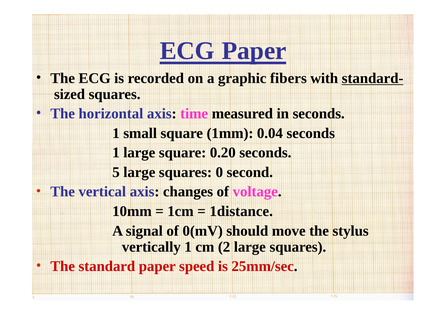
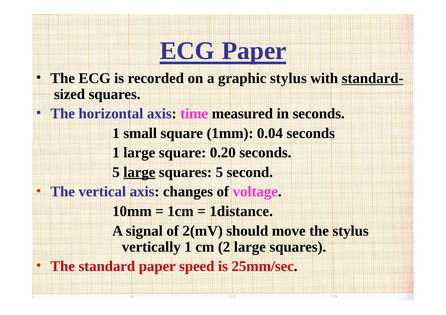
graphic fibers: fibers -> stylus
large at (139, 172) underline: none -> present
0: 0 -> 5
0(mV: 0(mV -> 2(mV
